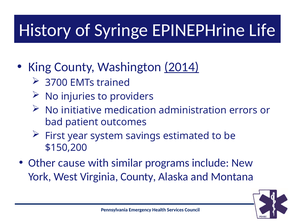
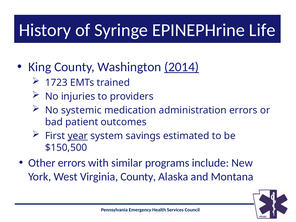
3700: 3700 -> 1723
initiative: initiative -> systemic
year underline: none -> present
$150,200: $150,200 -> $150,500
Other cause: cause -> errors
